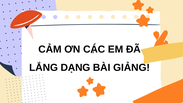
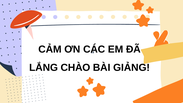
DẠNG: DẠNG -> CHÀO
